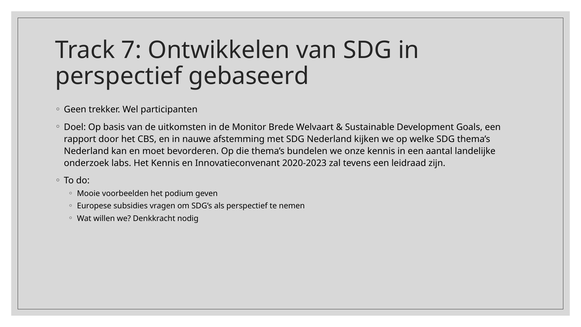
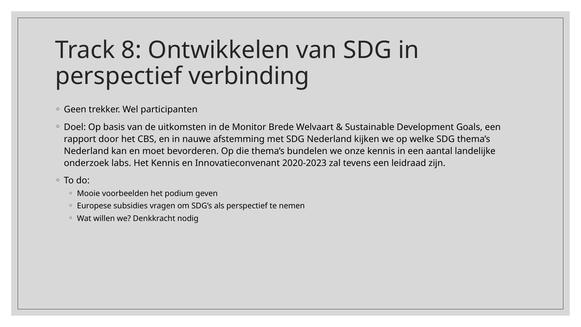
7: 7 -> 8
gebaseerd: gebaseerd -> verbinding
